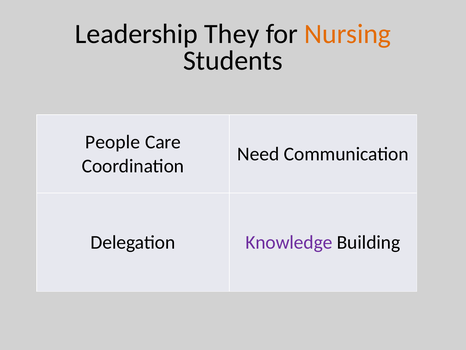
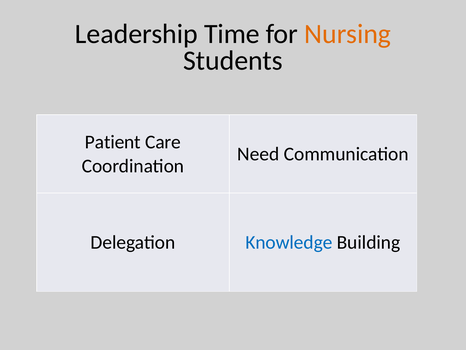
They: They -> Time
People: People -> Patient
Knowledge colour: purple -> blue
